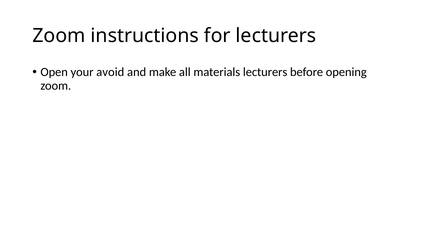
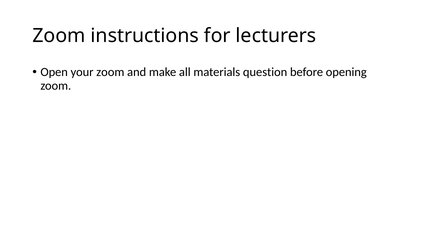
your avoid: avoid -> zoom
materials lecturers: lecturers -> question
